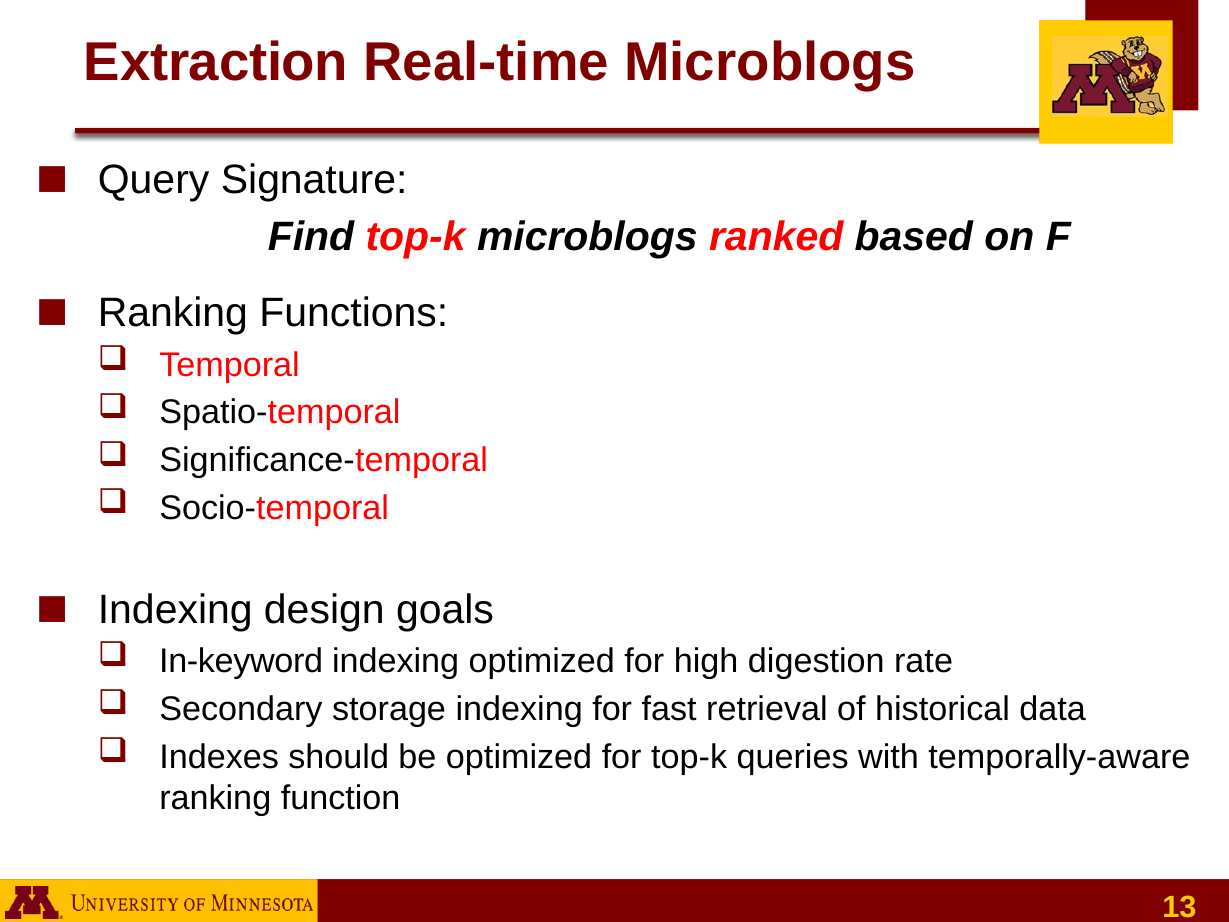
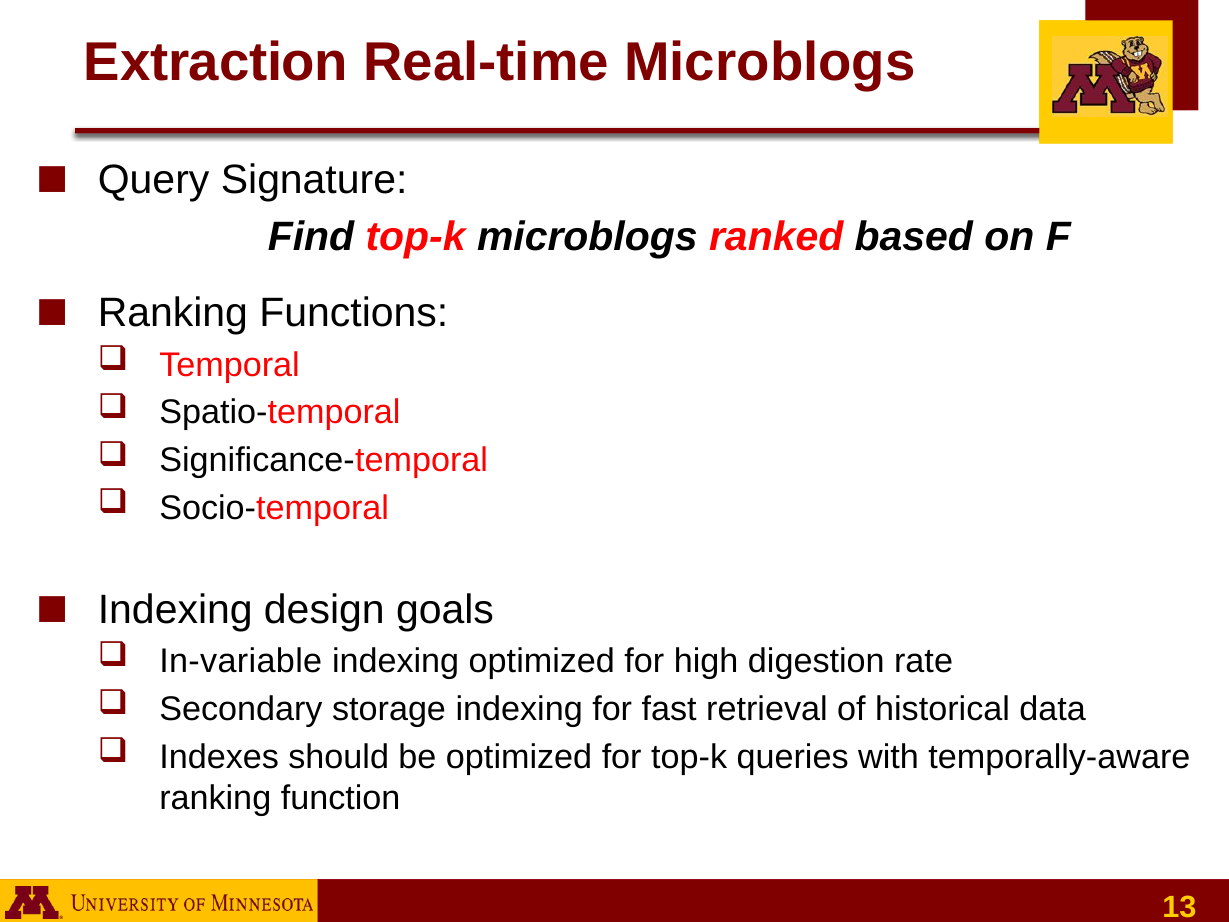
In-keyword: In-keyword -> In-variable
